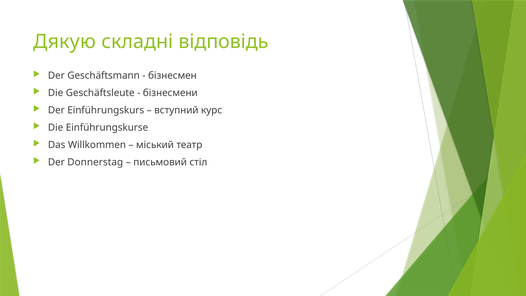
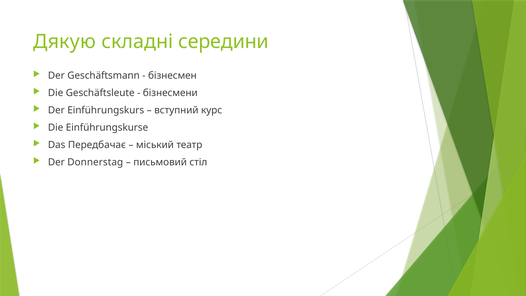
відповідь: відповідь -> середини
Willkommen: Willkommen -> Передбачає
